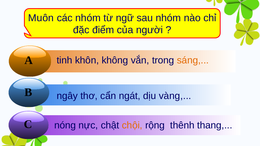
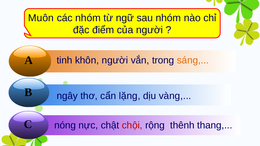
khôn không: không -> người
ngát: ngát -> lặng
chội colour: orange -> red
